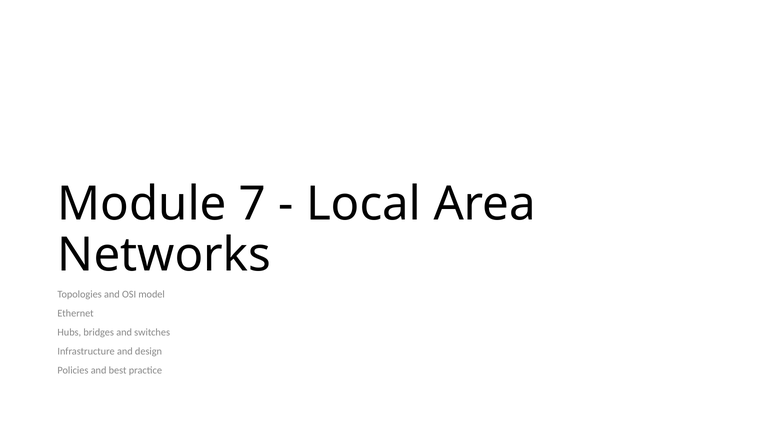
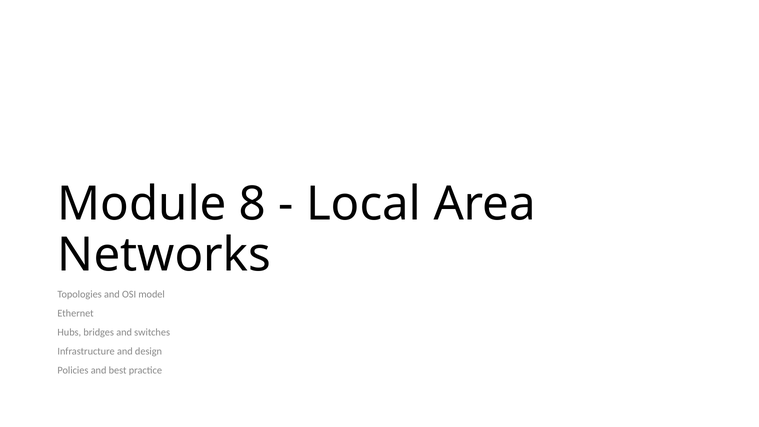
7: 7 -> 8
